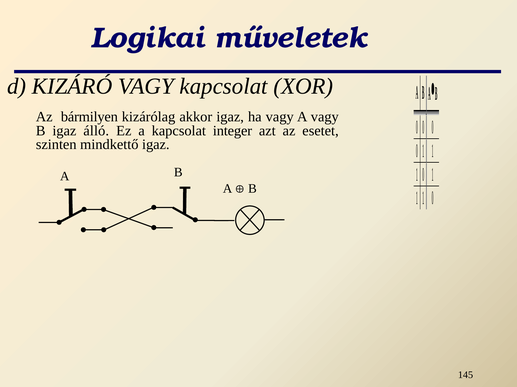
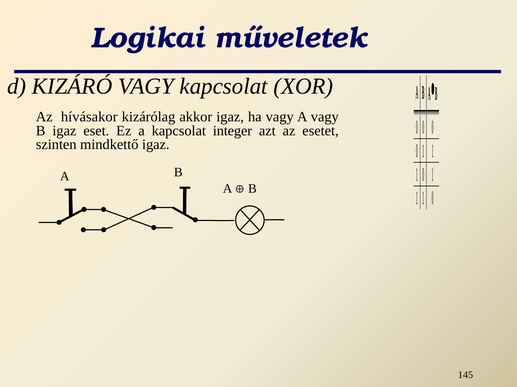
bármilyen: bármilyen -> hívásakor
álló: álló -> eset
